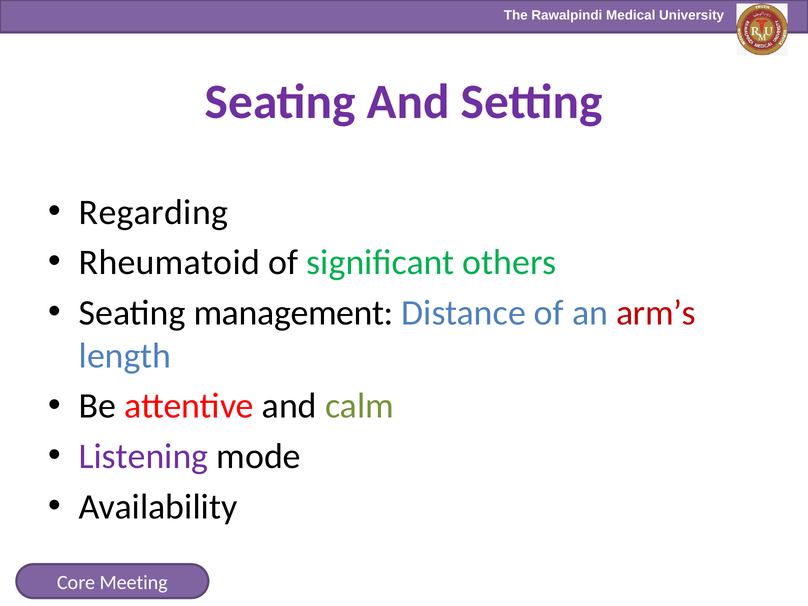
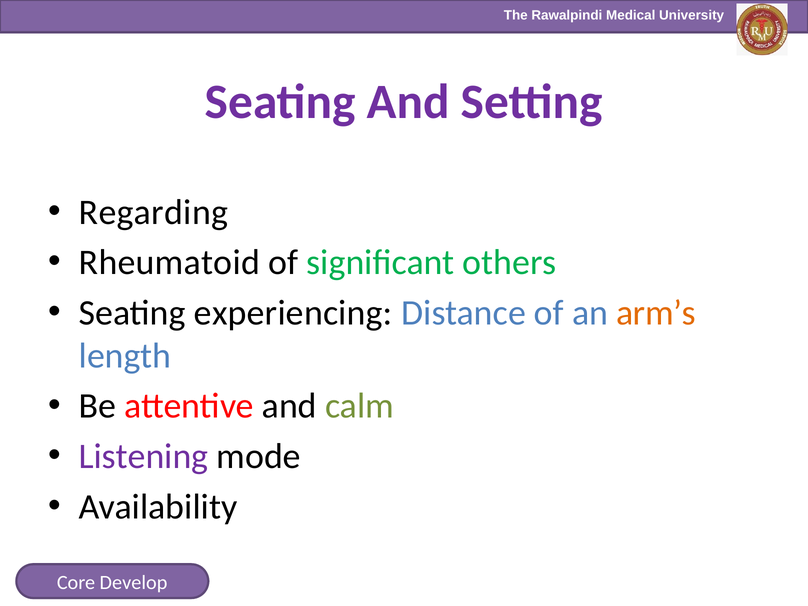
management: management -> experiencing
arm’s colour: red -> orange
Meeting: Meeting -> Develop
